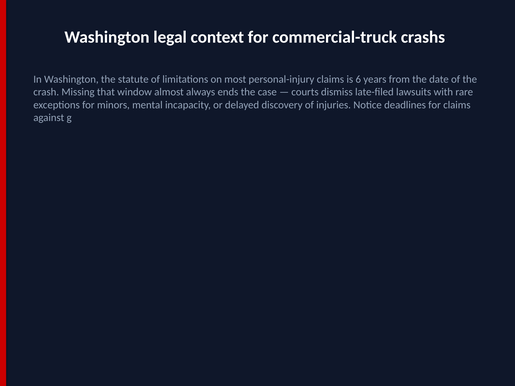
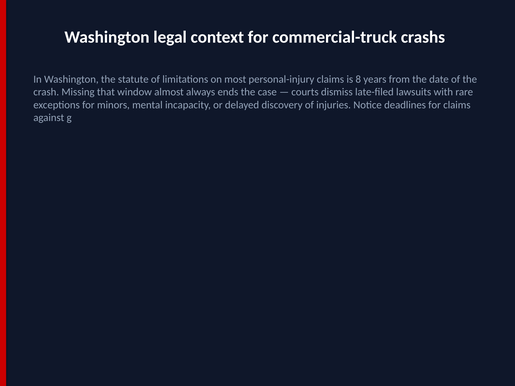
6: 6 -> 8
